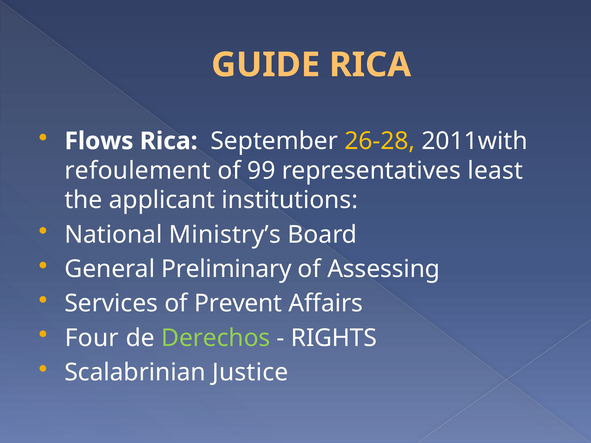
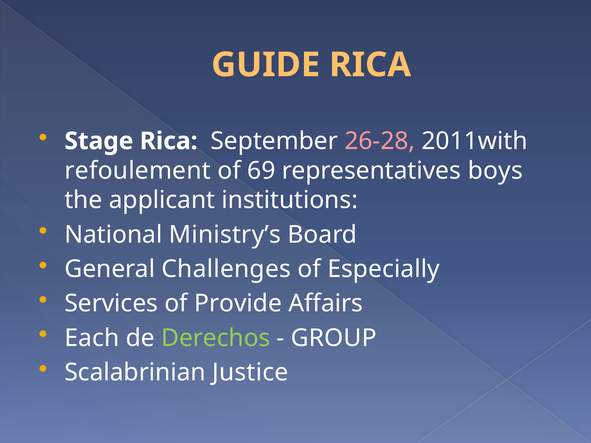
Flows: Flows -> Stage
26-28 colour: yellow -> pink
99: 99 -> 69
least: least -> boys
Preliminary: Preliminary -> Challenges
Assessing: Assessing -> Especially
Prevent: Prevent -> Provide
Four: Four -> Each
RIGHTS: RIGHTS -> GROUP
